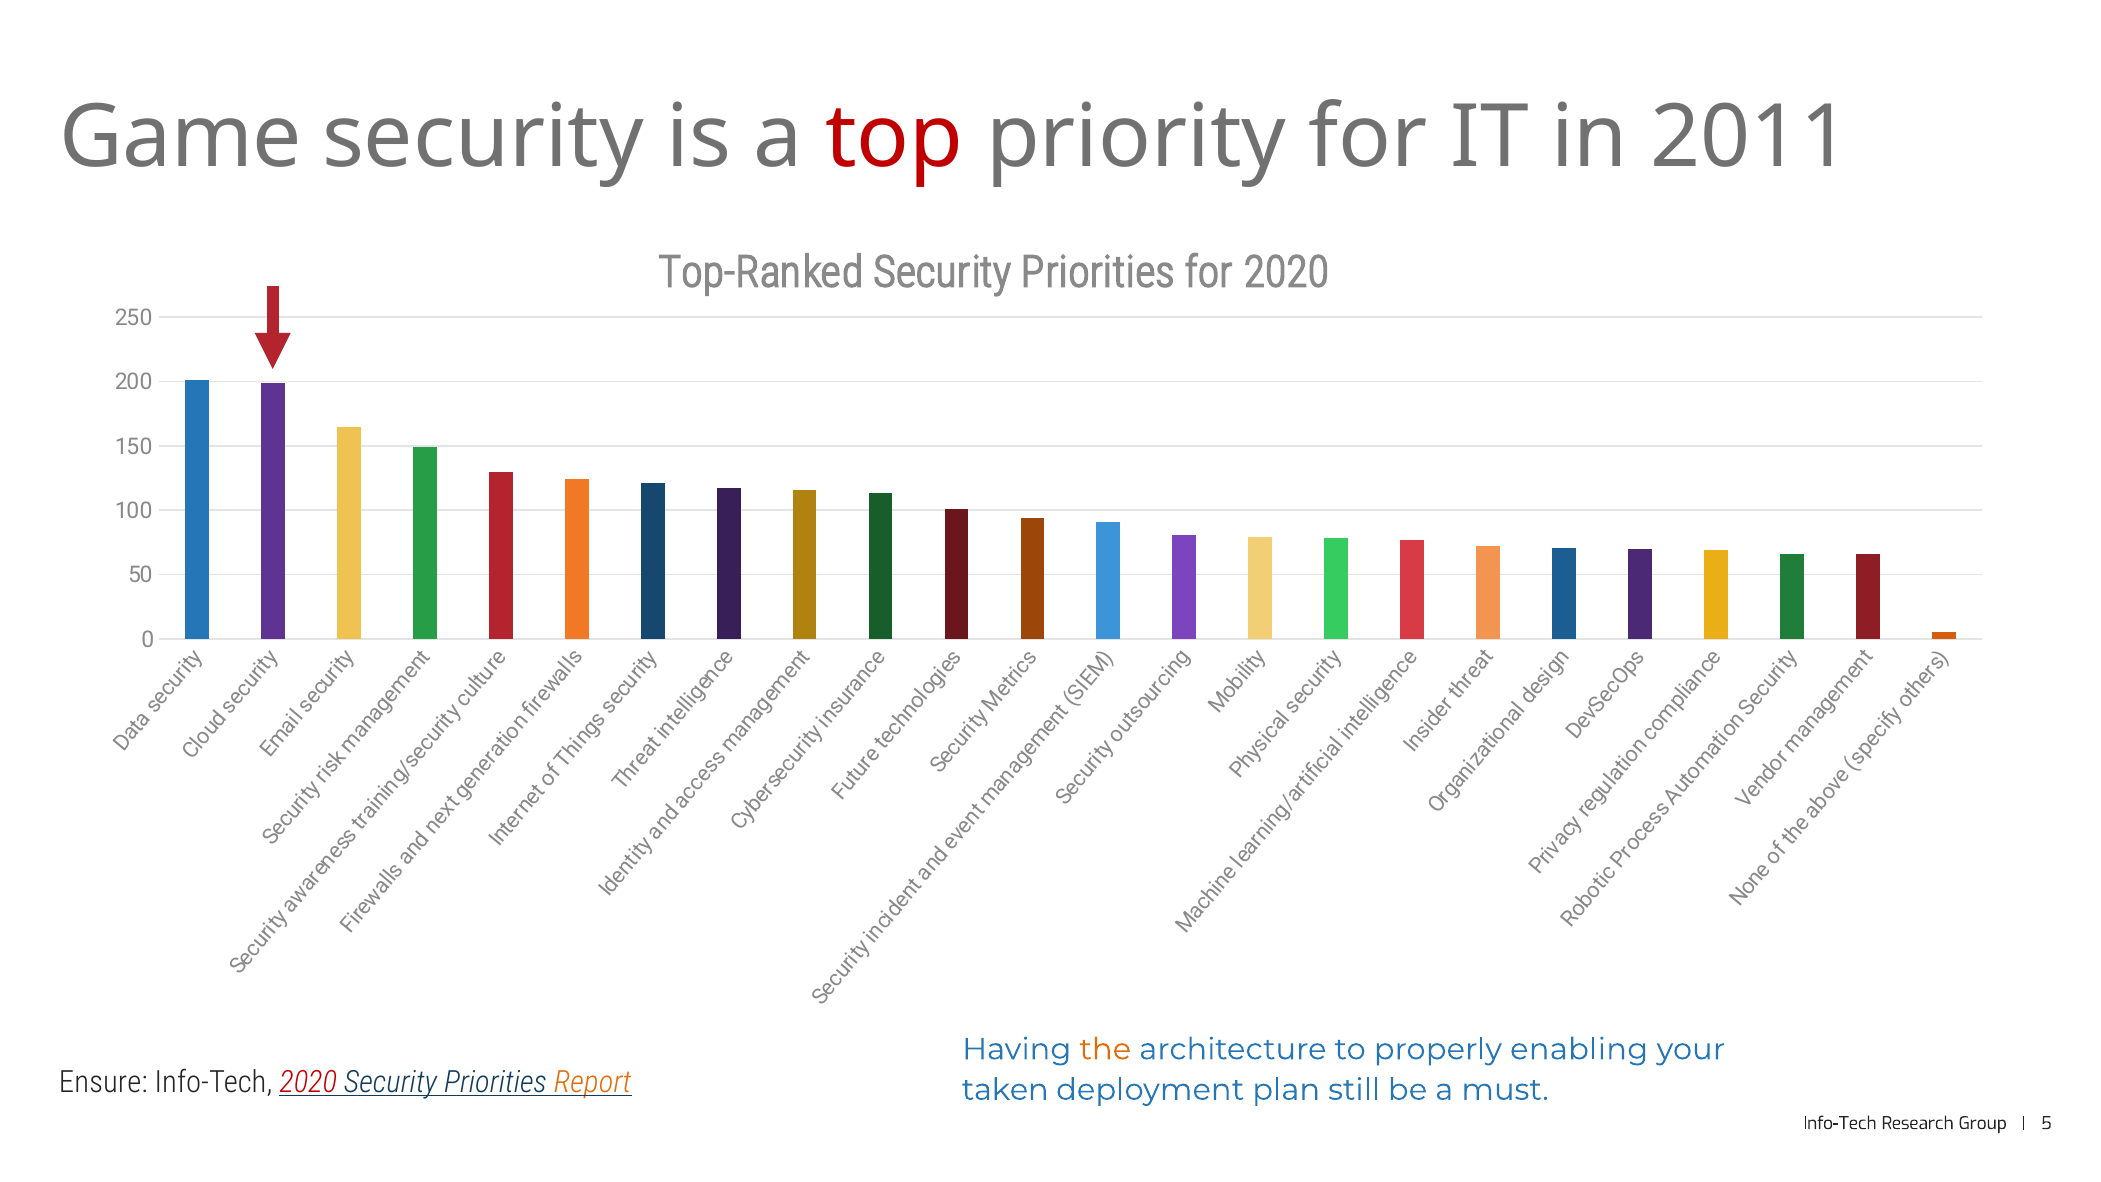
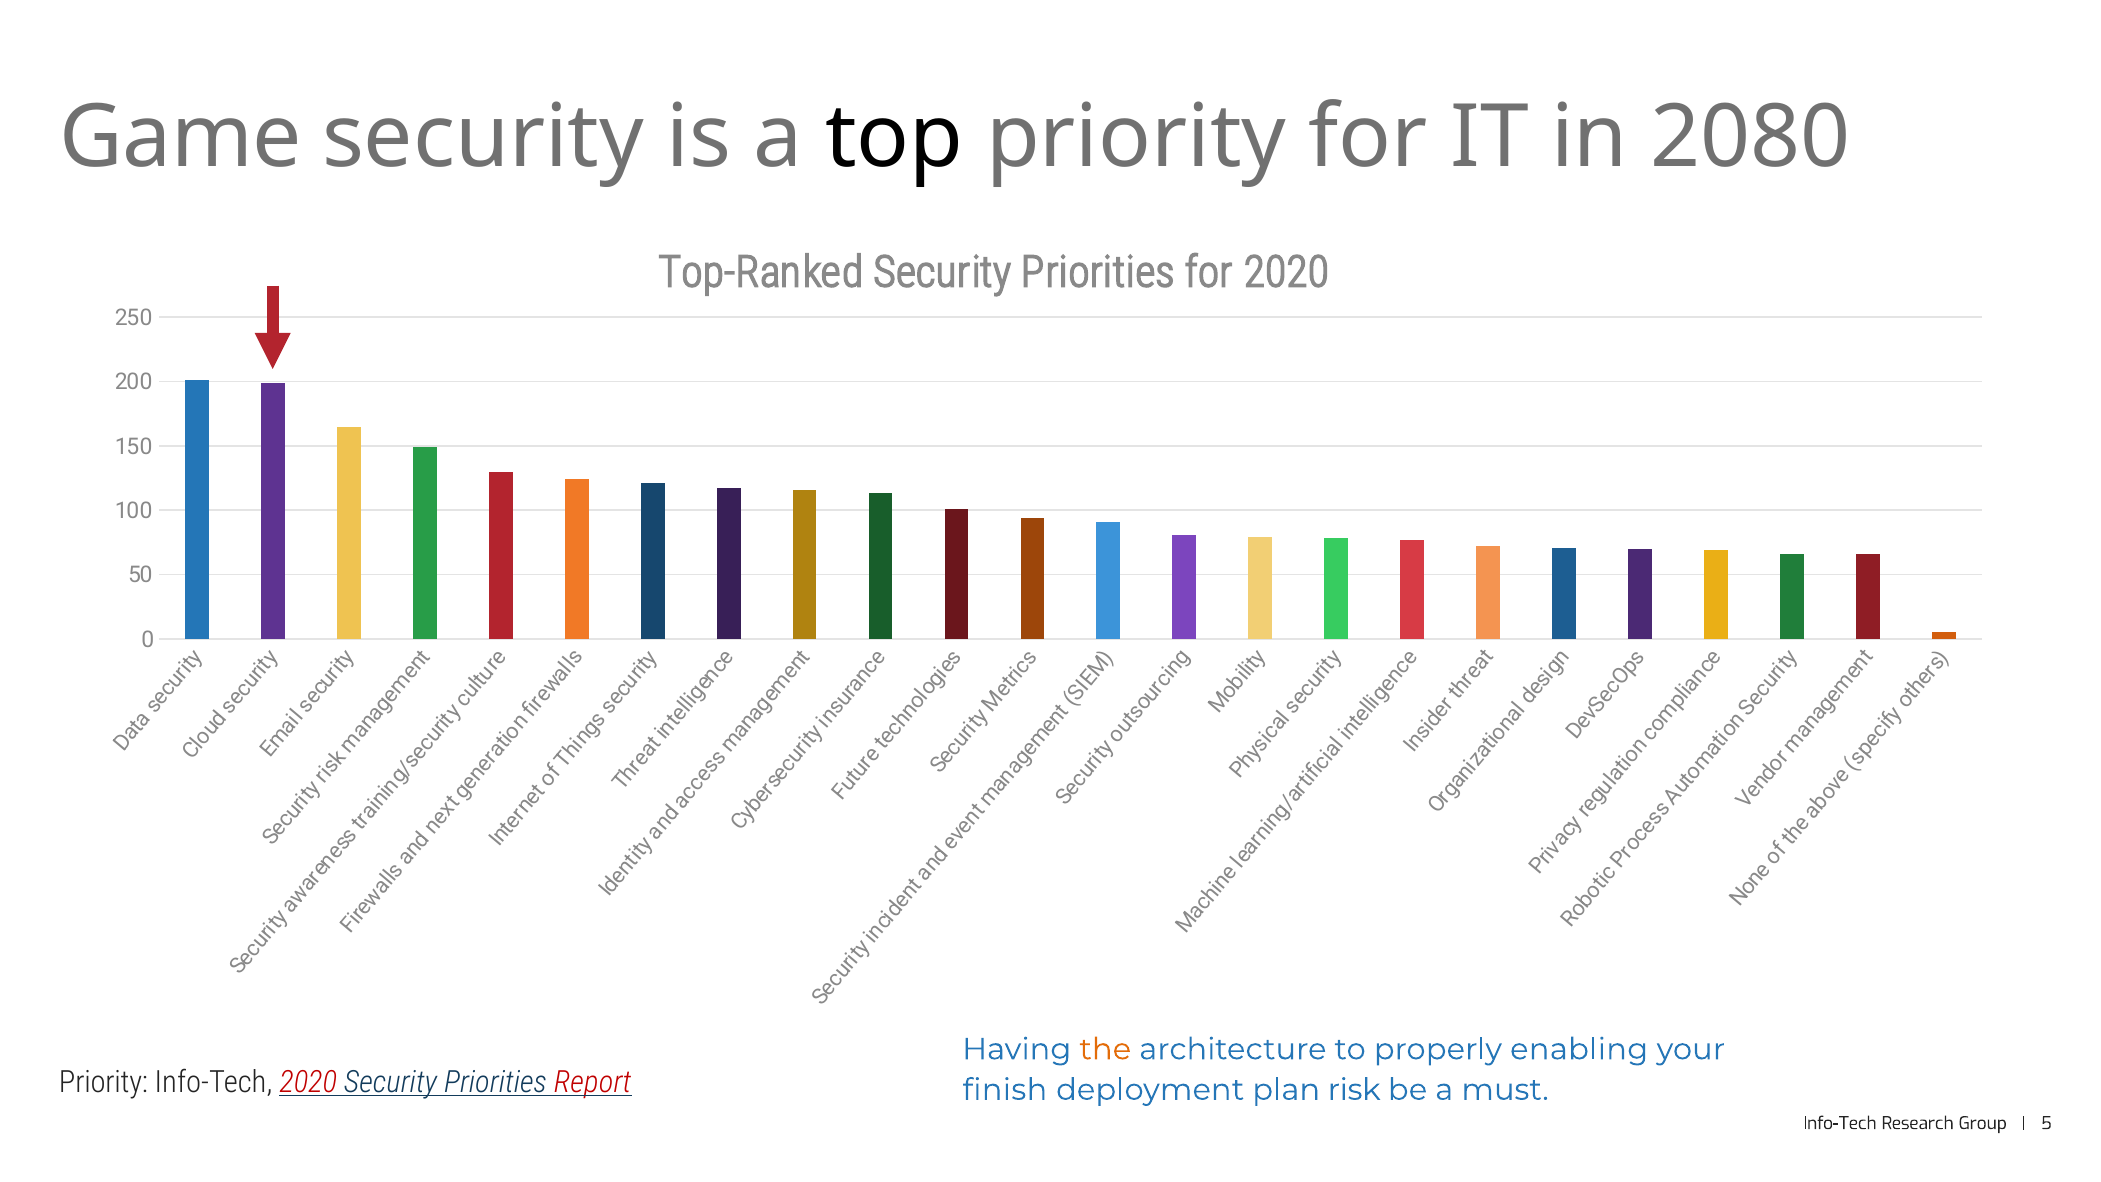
top colour: red -> black
2011: 2011 -> 2080
Ensure at (103, 1082): Ensure -> Priority
Report colour: orange -> red
taken: taken -> finish
still: still -> risk
